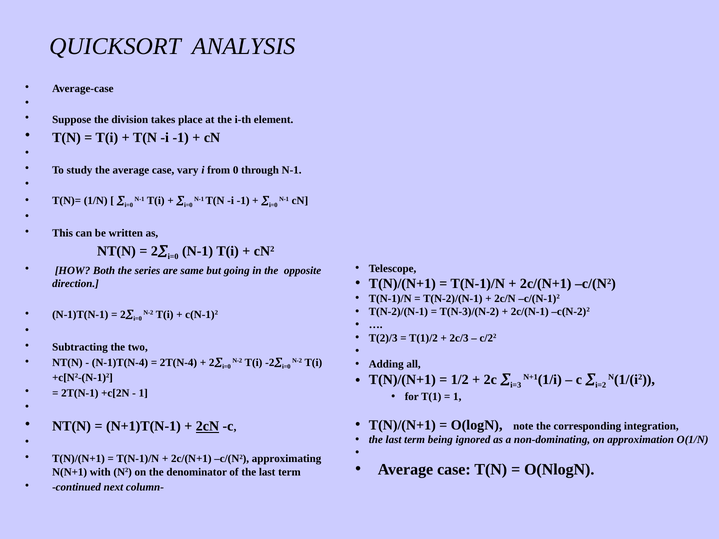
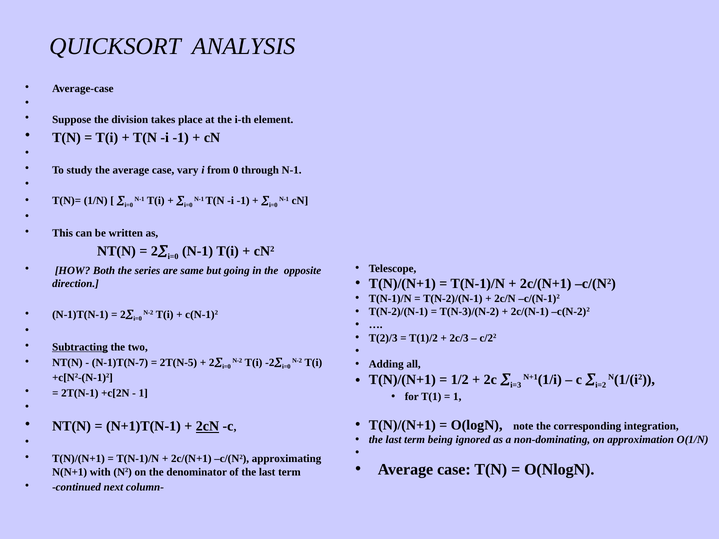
Subtracting underline: none -> present
N-1)T(N-4: N-1)T(N-4 -> N-1)T(N-7
2T(N-4: 2T(N-4 -> 2T(N-5
